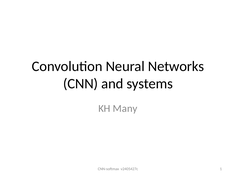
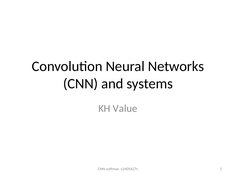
Many: Many -> Value
